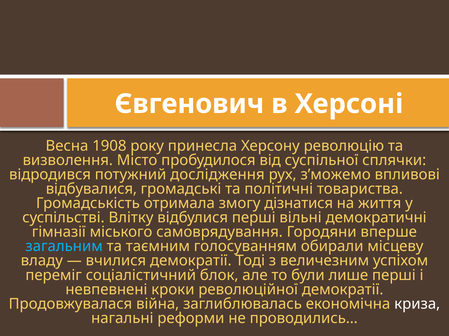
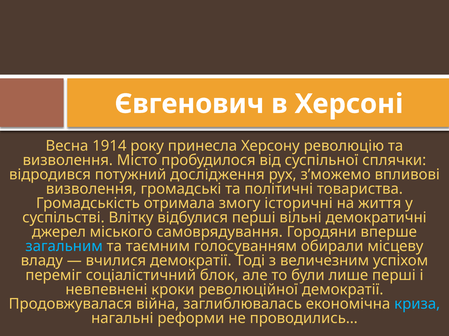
1908: 1908 -> 1914
відбувалися at (91, 189): відбувалися -> визволення
дізнатися: дізнатися -> історичні
гімназії: гімназії -> джерел
криза colour: white -> light blue
